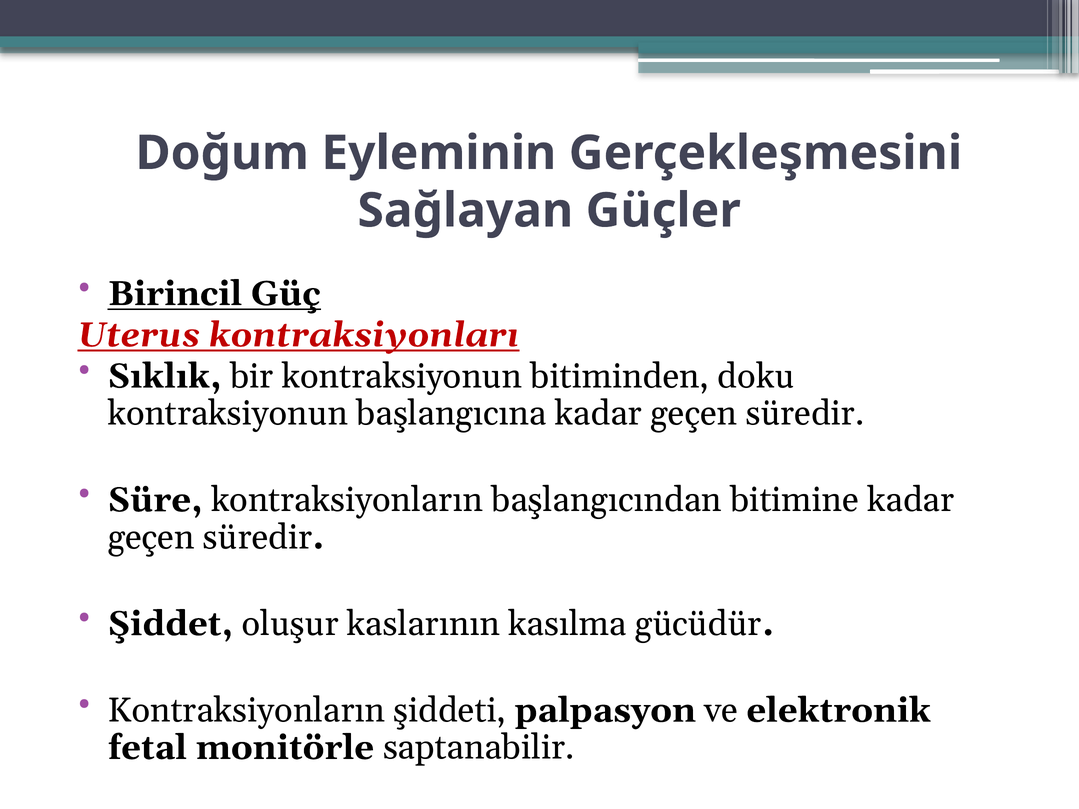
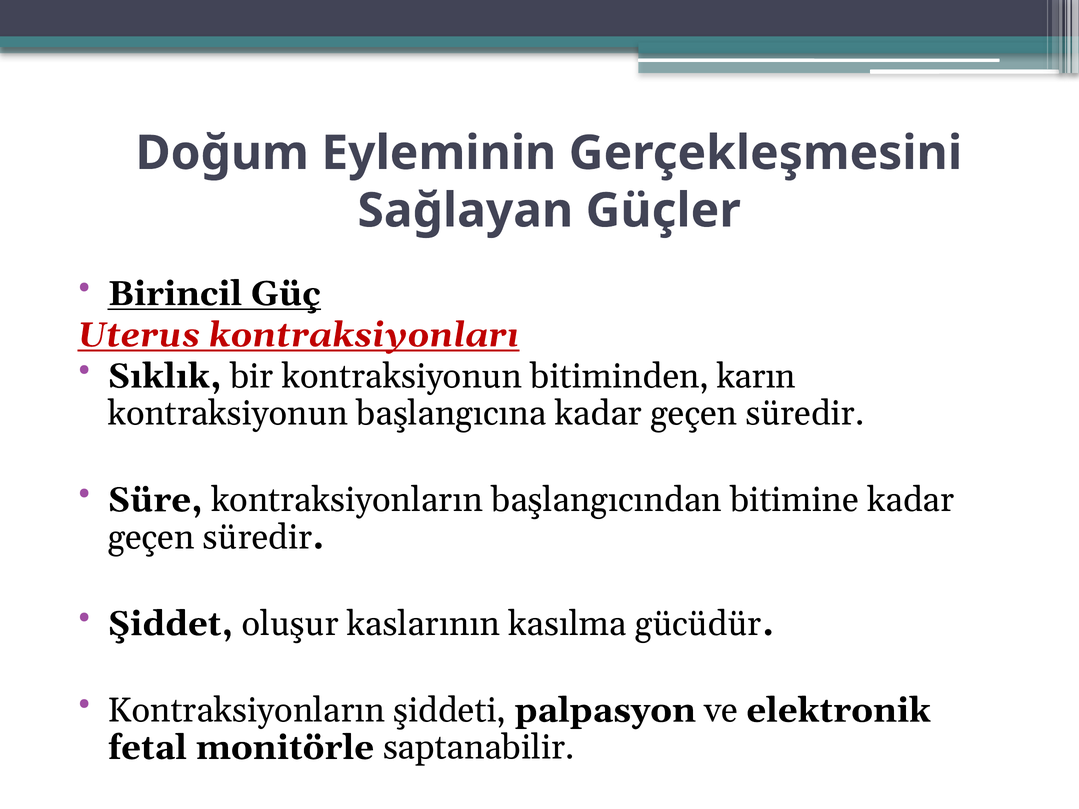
doku: doku -> karın
